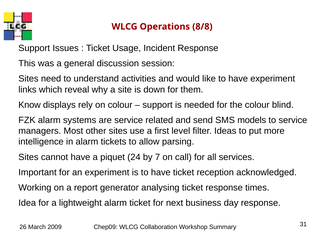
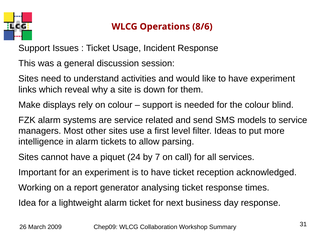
8/8: 8/8 -> 8/6
Know: Know -> Make
